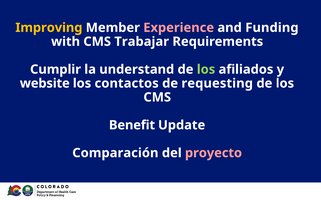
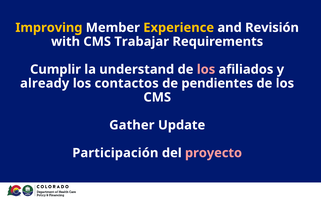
Experience colour: pink -> yellow
Funding: Funding -> Revisión
los at (206, 70) colour: light green -> pink
website: website -> already
requesting: requesting -> pendientes
Benefit: Benefit -> Gather
Comparación: Comparación -> Participación
